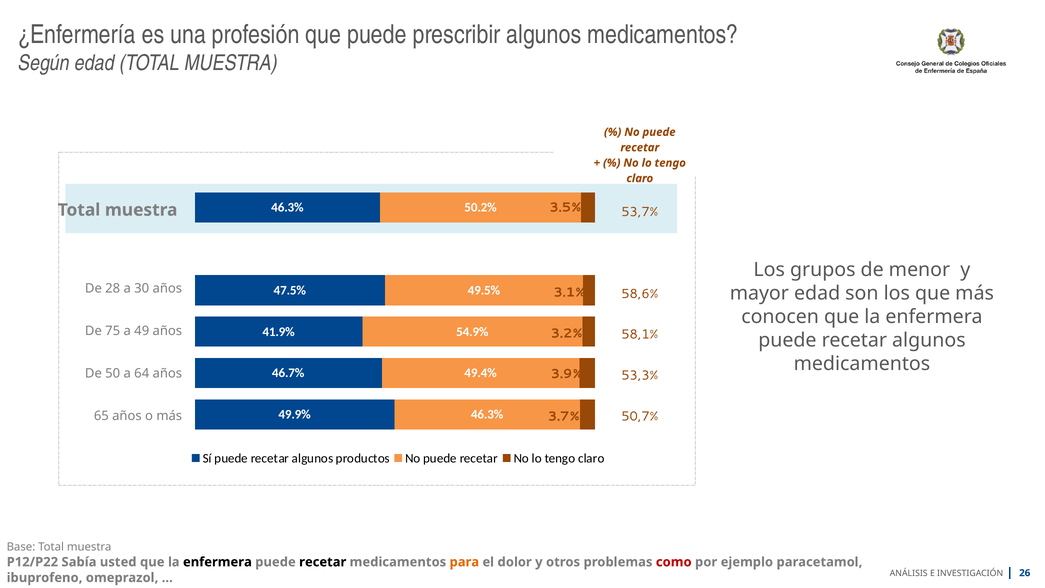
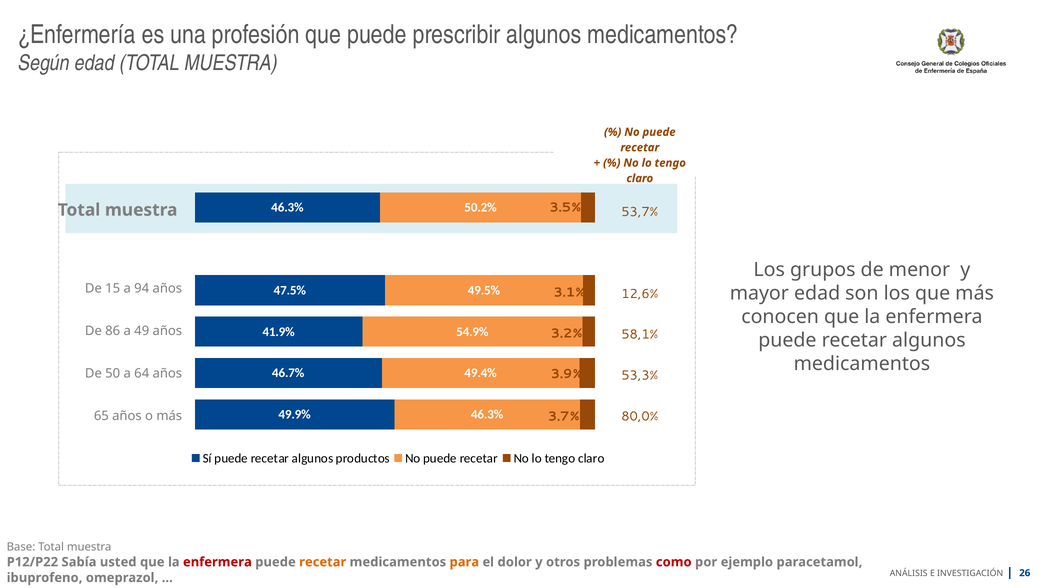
28: 28 -> 15
30: 30 -> 94
58,6%: 58,6% -> 12,6%
75: 75 -> 86
50,7%: 50,7% -> 80,0%
enfermera at (217, 562) colour: black -> red
recetar at (323, 562) colour: black -> orange
